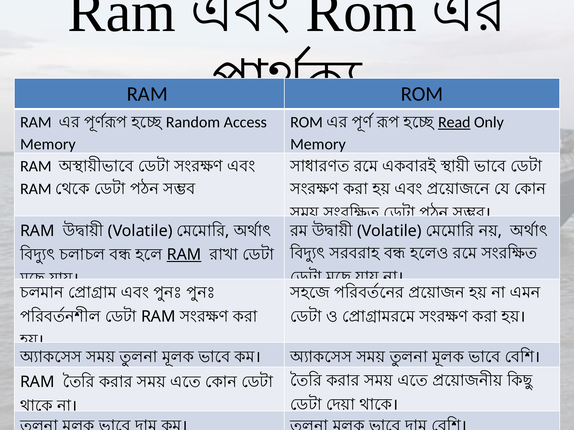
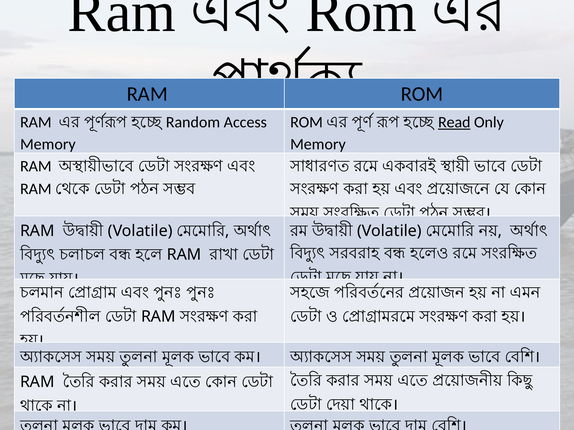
RAM at (184, 255) underline: present -> none
